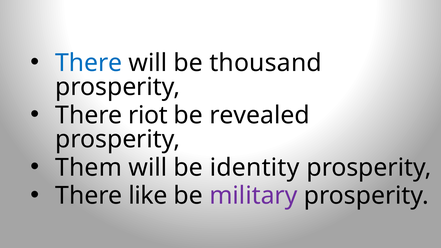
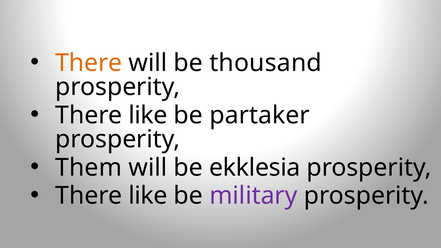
There at (89, 63) colour: blue -> orange
riot at (148, 115): riot -> like
revealed: revealed -> partaker
identity: identity -> ekklesia
